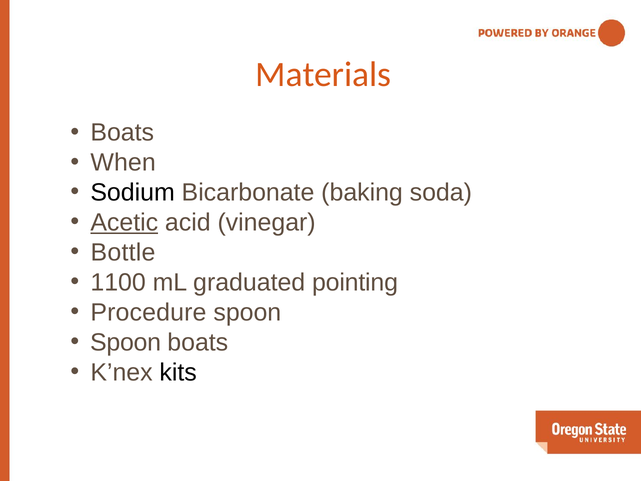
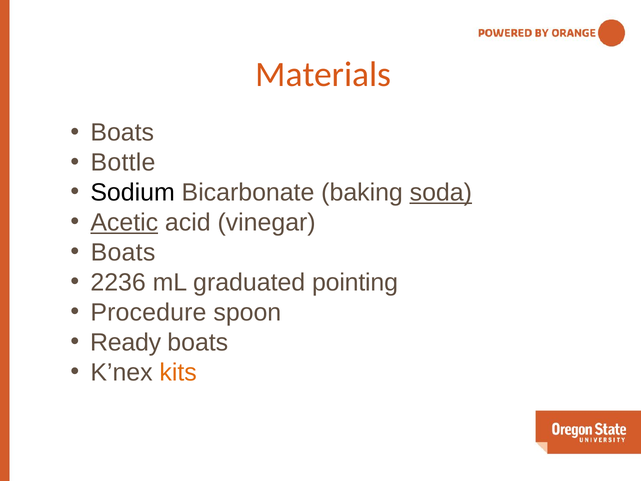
When: When -> Bottle
soda underline: none -> present
Bottle at (123, 252): Bottle -> Boats
1100: 1100 -> 2236
Spoon at (126, 342): Spoon -> Ready
kits colour: black -> orange
